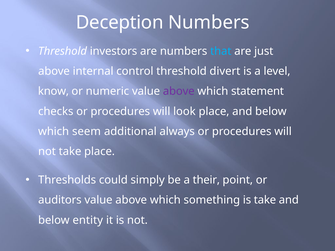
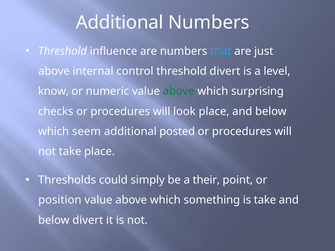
Deception at (120, 22): Deception -> Additional
investors: investors -> influence
above at (179, 91) colour: purple -> green
statement: statement -> surprising
always: always -> posted
auditors: auditors -> position
below entity: entity -> divert
